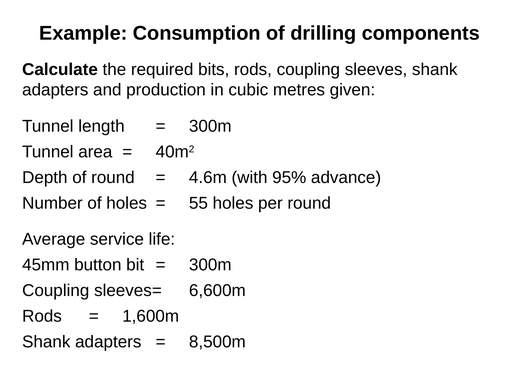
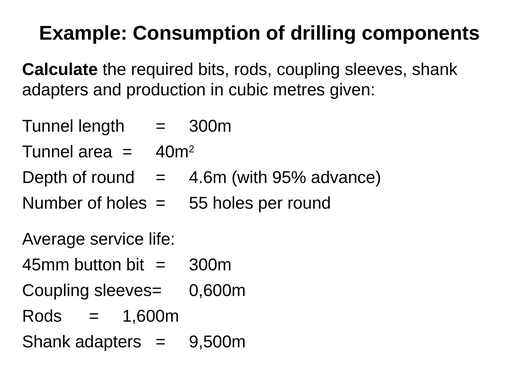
6,600m: 6,600m -> 0,600m
8,500m: 8,500m -> 9,500m
